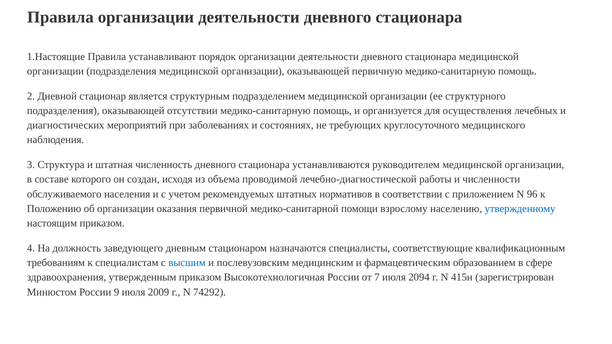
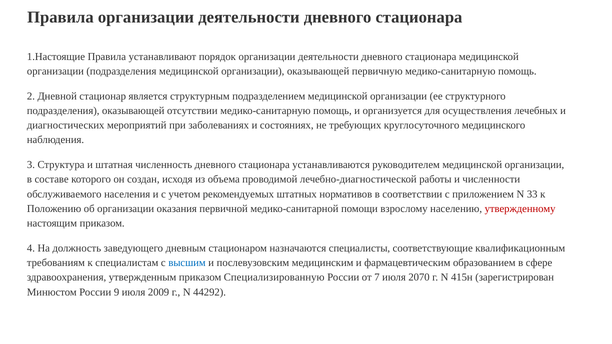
96: 96 -> 33
утвержденному colour: blue -> red
Высокотехнологичная: Высокотехнологичная -> Специализированную
2094: 2094 -> 2070
74292: 74292 -> 44292
